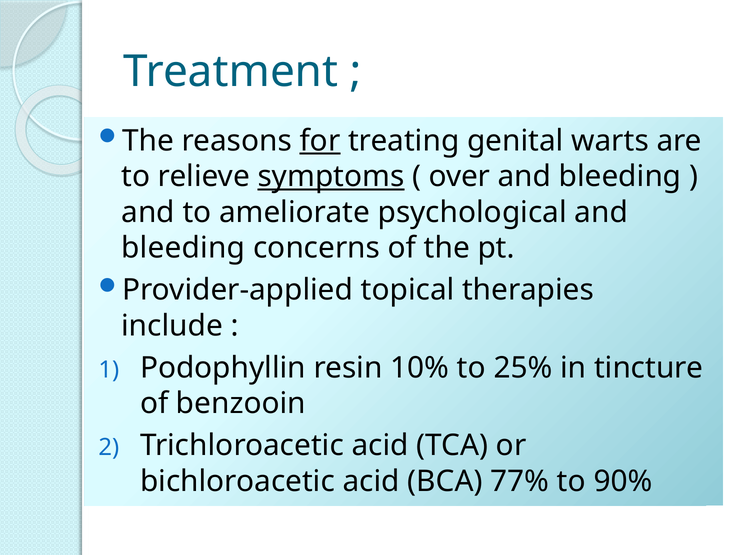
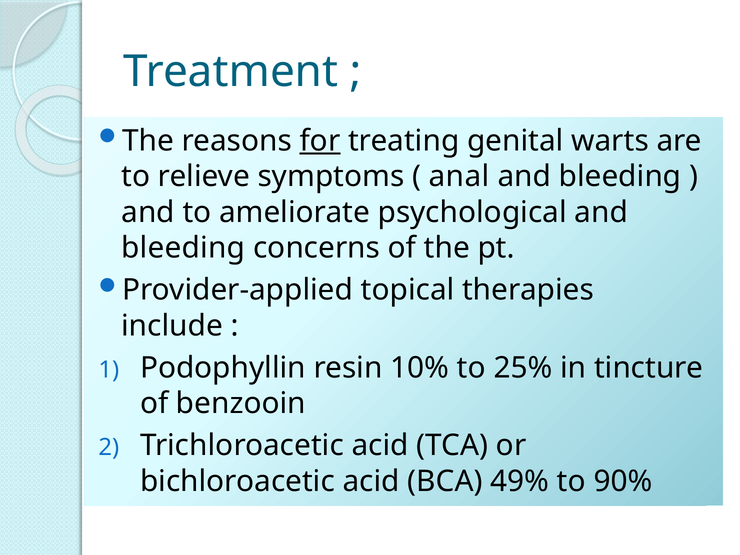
symptoms underline: present -> none
over: over -> anal
77%: 77% -> 49%
